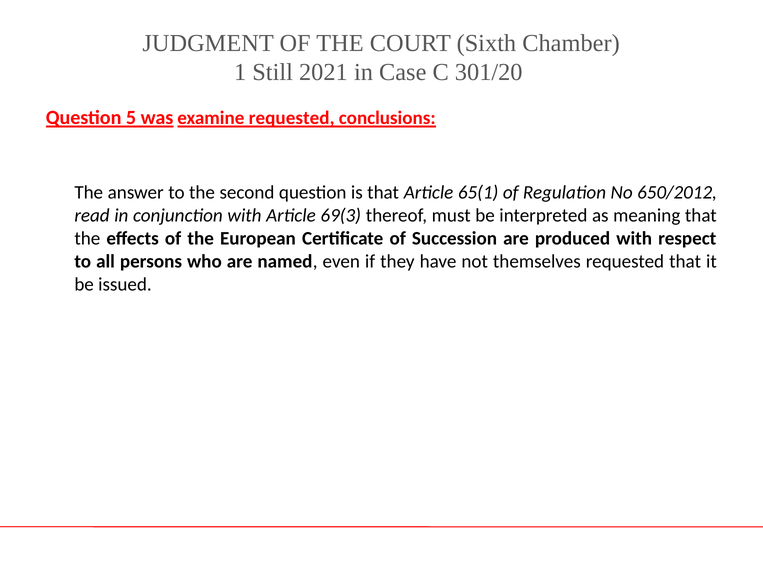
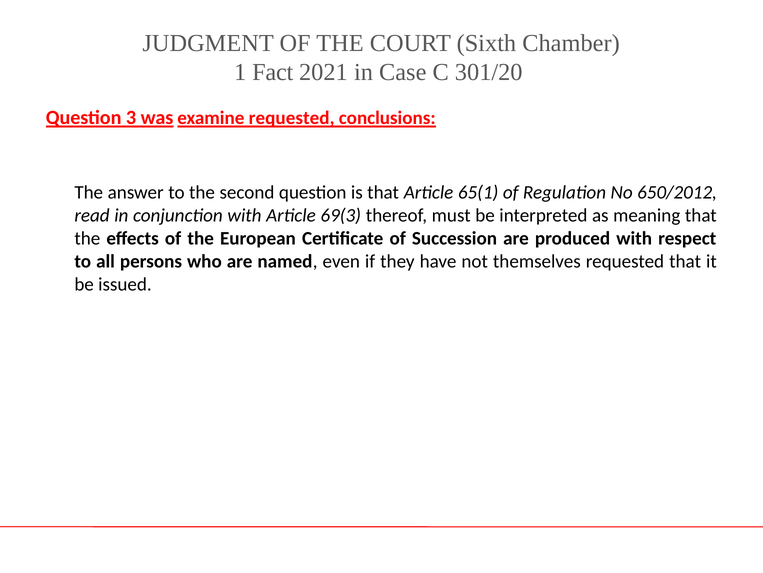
Still: Still -> Fact
5: 5 -> 3
